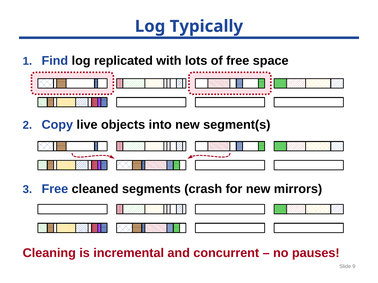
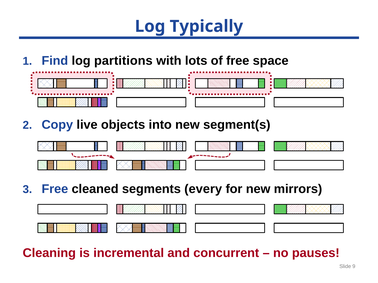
replicated: replicated -> partitions
crash: crash -> every
